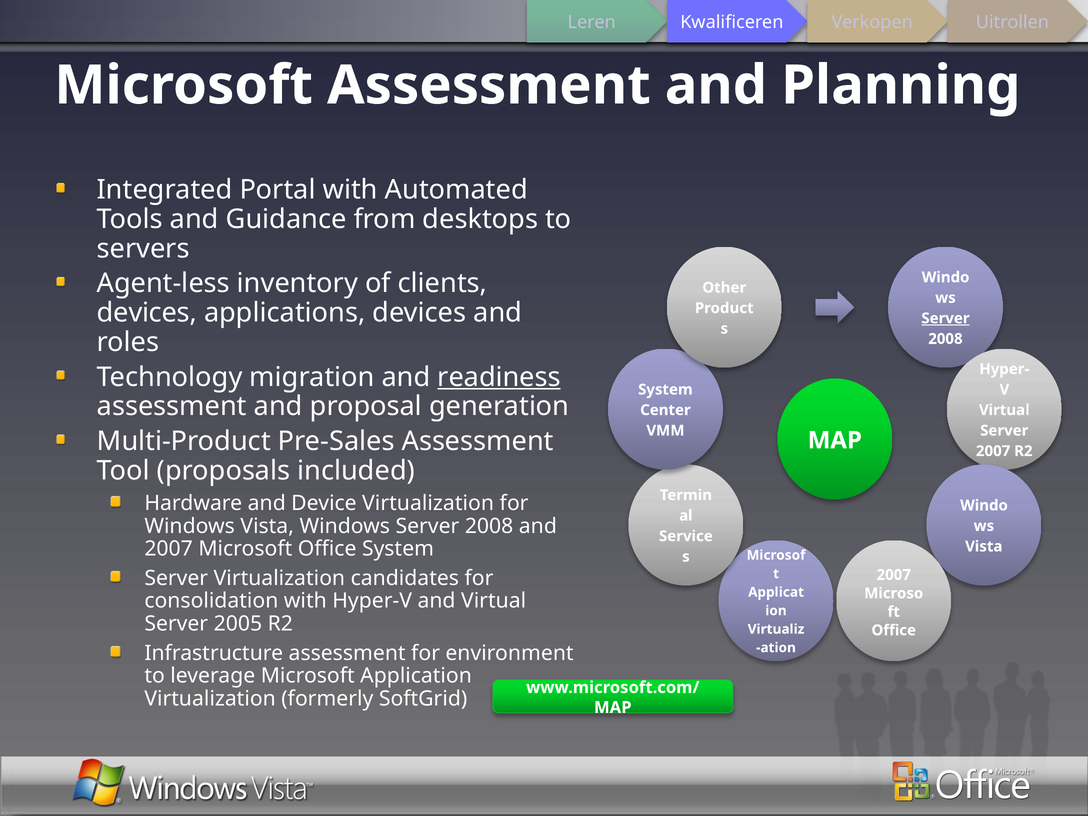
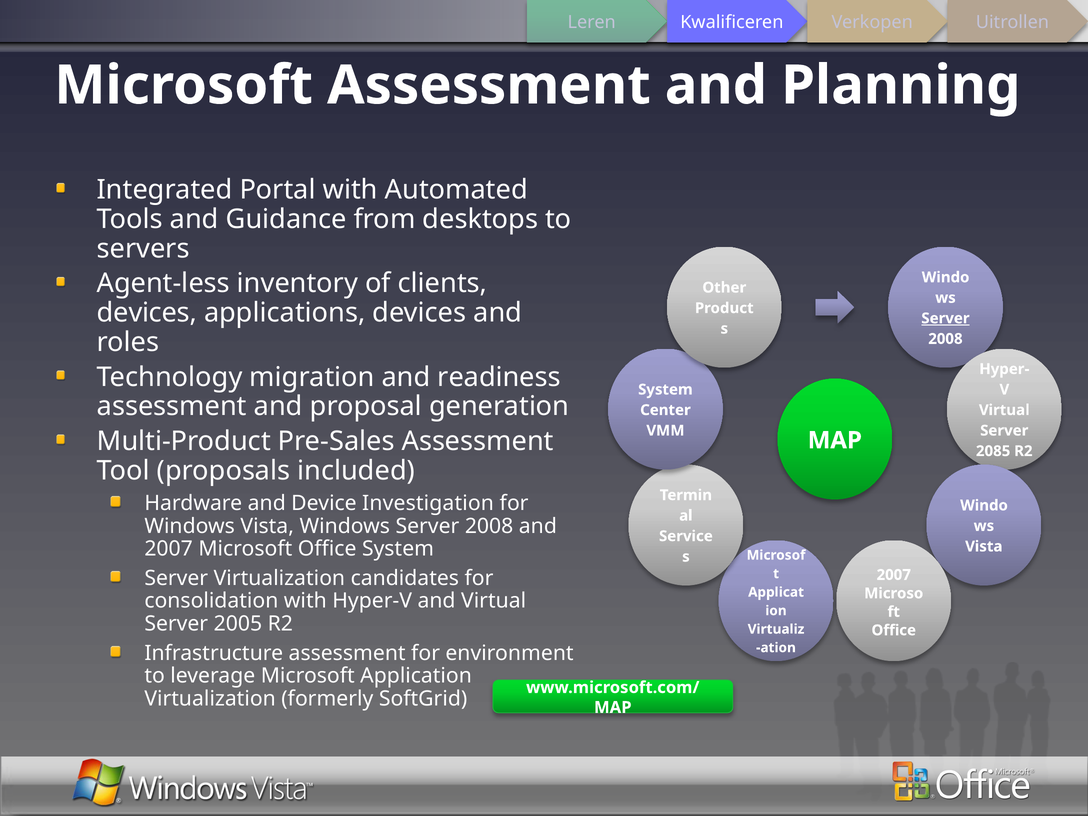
readiness underline: present -> none
2007 at (993, 451): 2007 -> 2085
Device Virtualization: Virtualization -> Investigation
